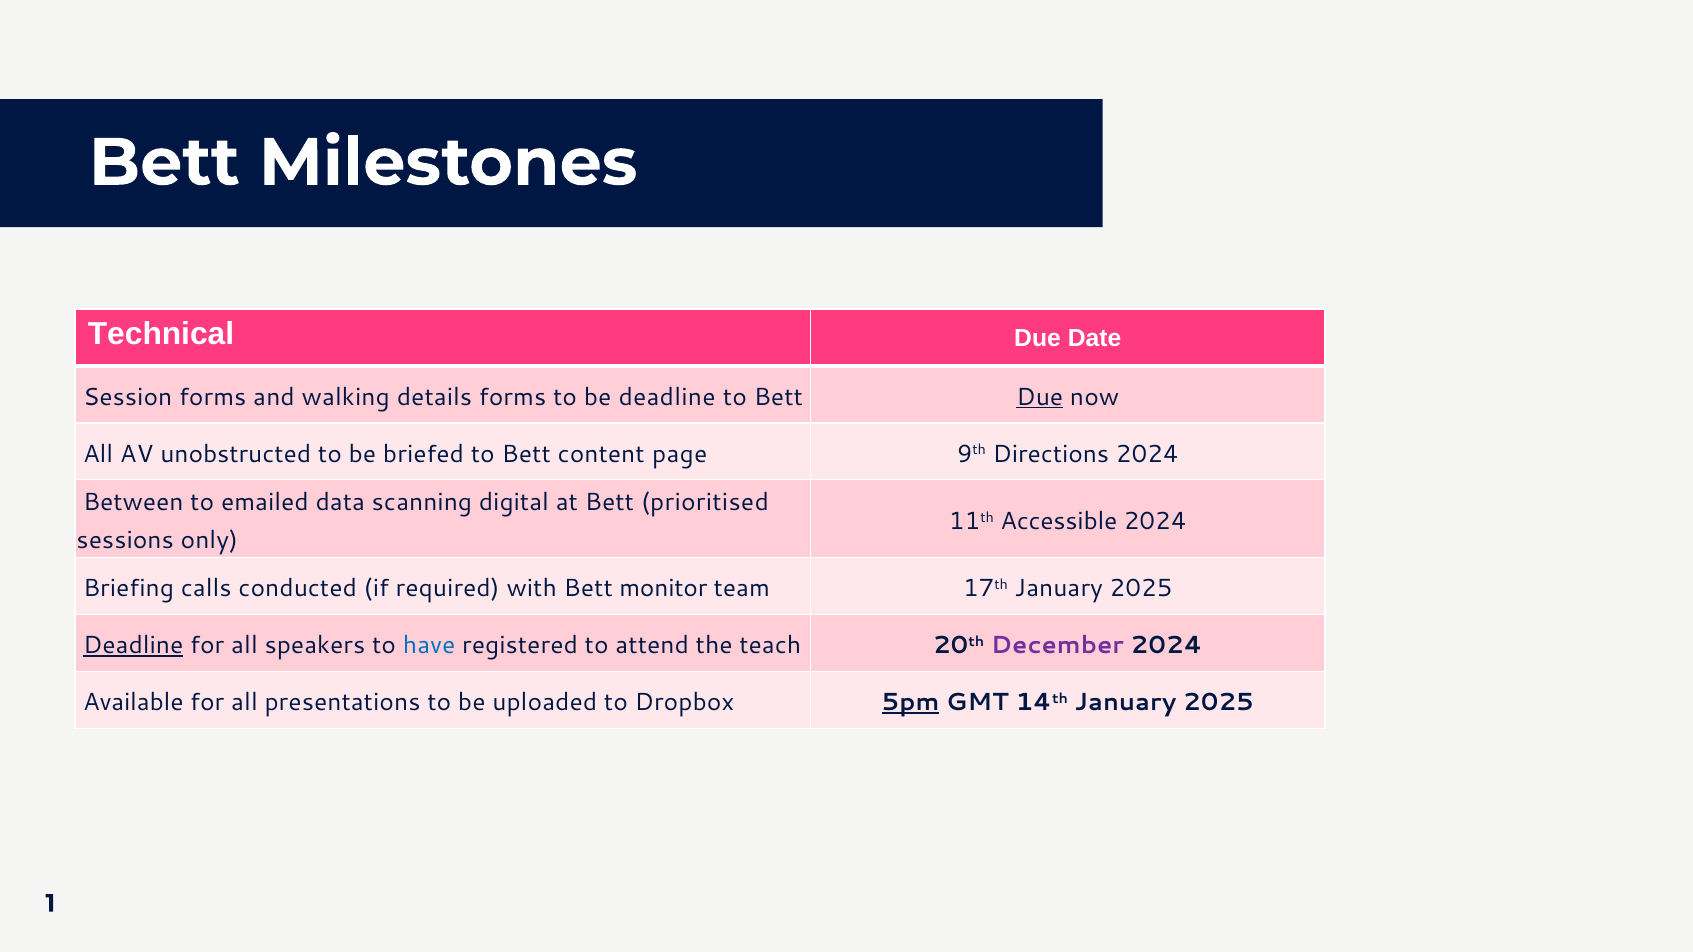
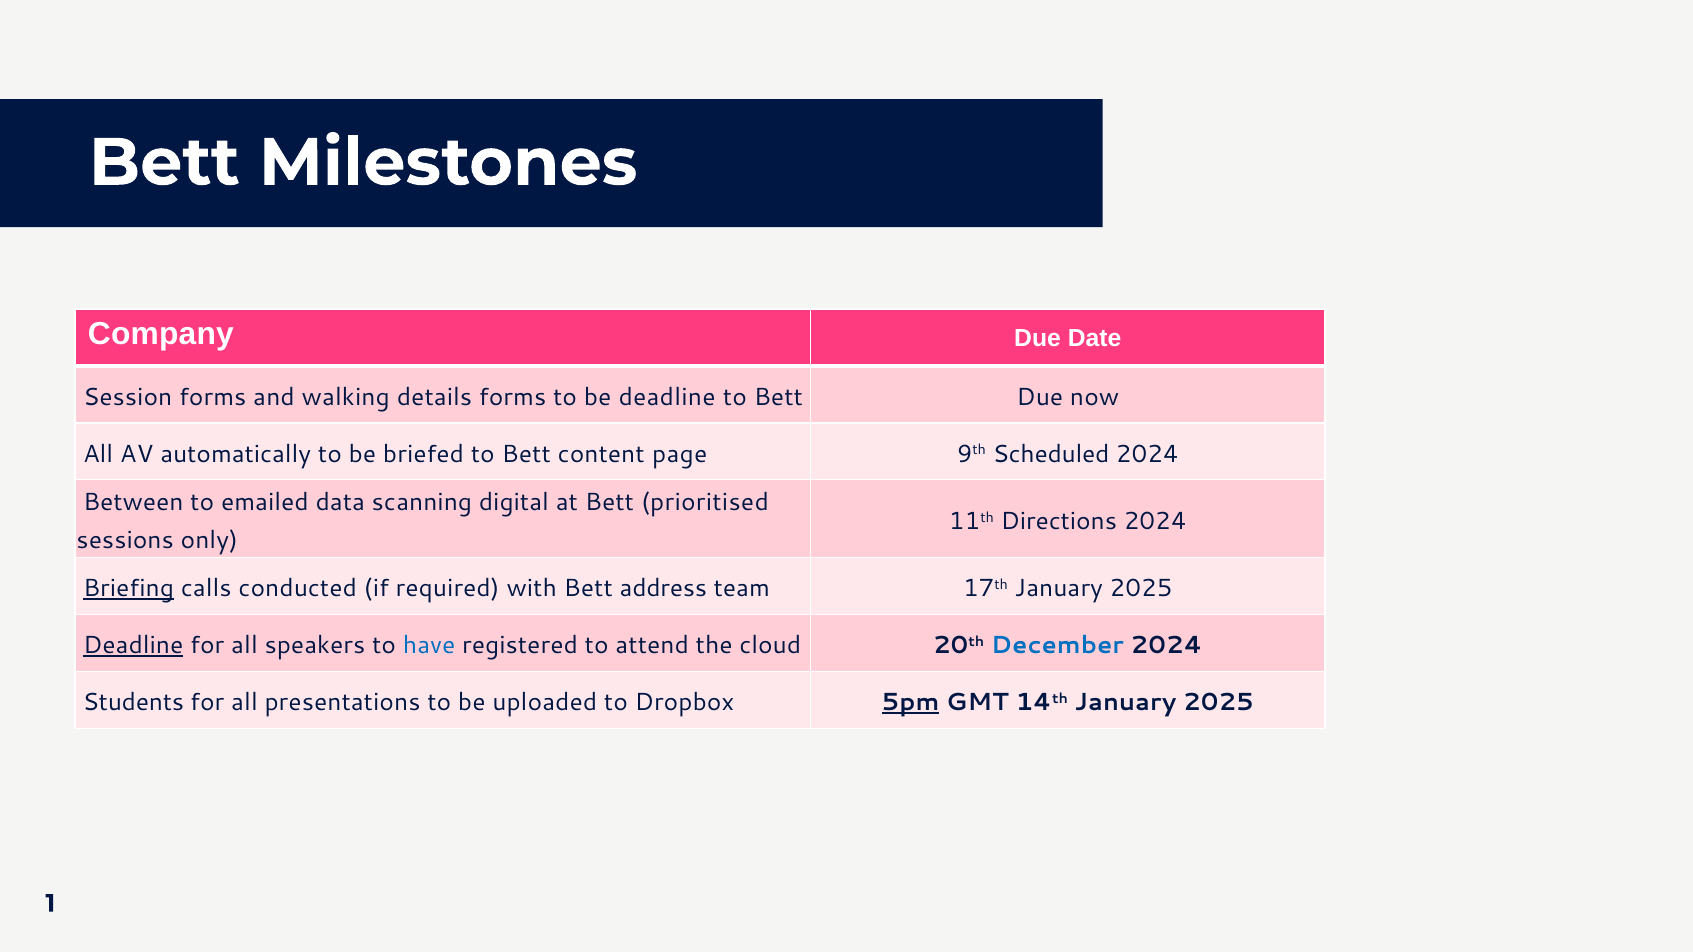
Technical: Technical -> Company
Due at (1040, 397) underline: present -> none
unobstructed: unobstructed -> automatically
Directions: Directions -> Scheduled
Accessible: Accessible -> Directions
Briefing underline: none -> present
monitor: monitor -> address
teach: teach -> cloud
December colour: purple -> blue
Available: Available -> Students
